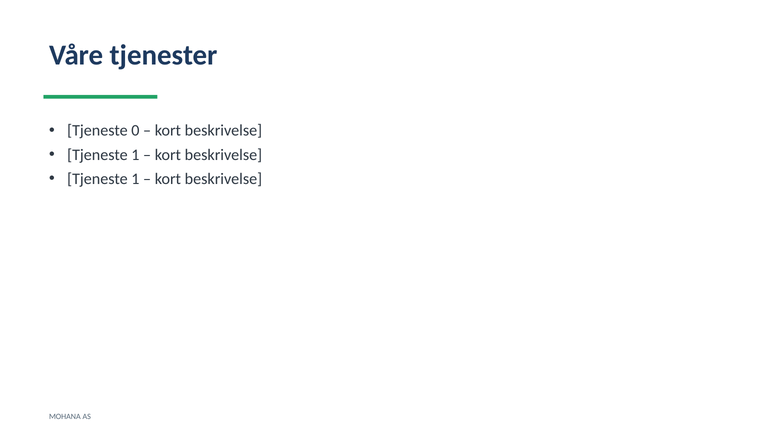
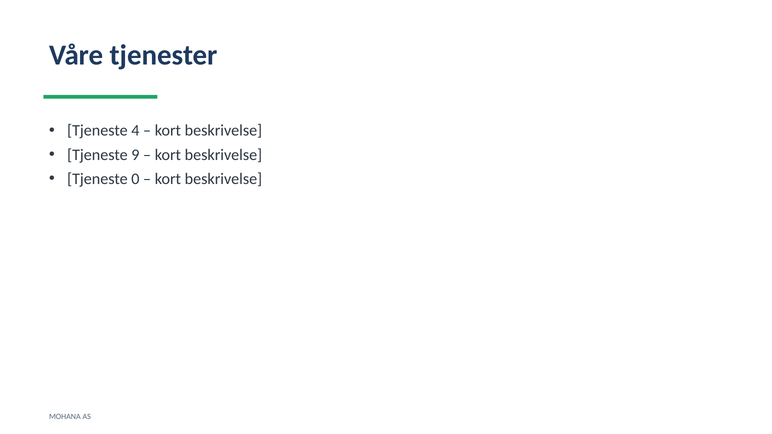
0: 0 -> 4
1 at (135, 155): 1 -> 9
1 at (135, 179): 1 -> 0
